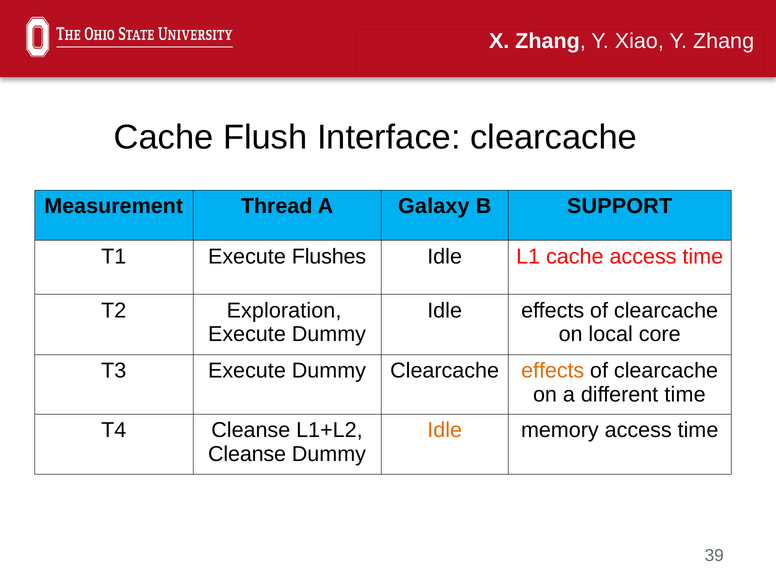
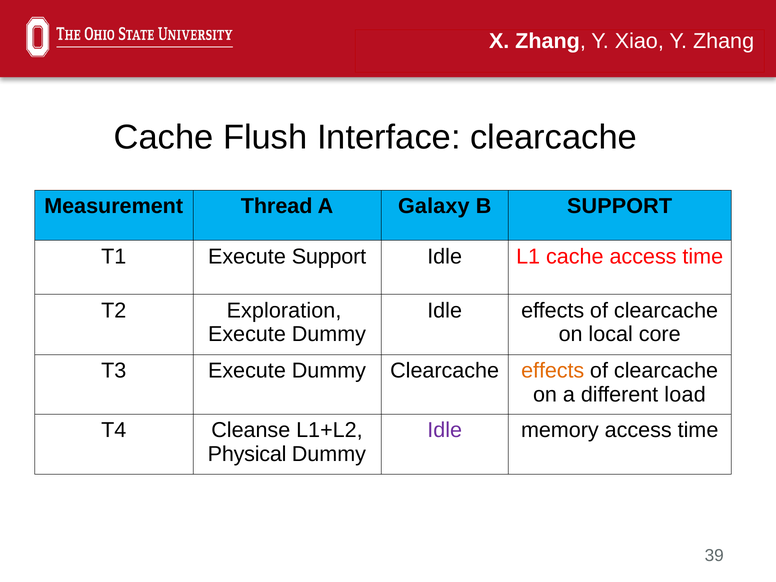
Execute Flushes: Flushes -> Support
different time: time -> load
Idle at (445, 430) colour: orange -> purple
Cleanse at (247, 454): Cleanse -> Physical
